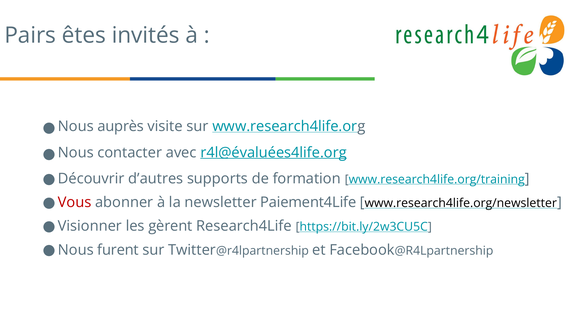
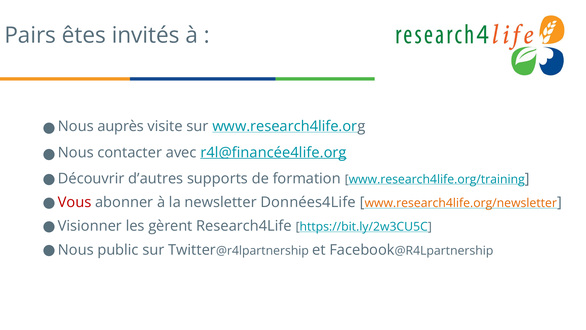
r4l@évaluées4life.org: r4l@évaluées4life.org -> r4l@financée4life.org
Paiement4Life: Paiement4Life -> Données4Life
www.research4life.org/newsletter colour: black -> orange
furent: furent -> public
